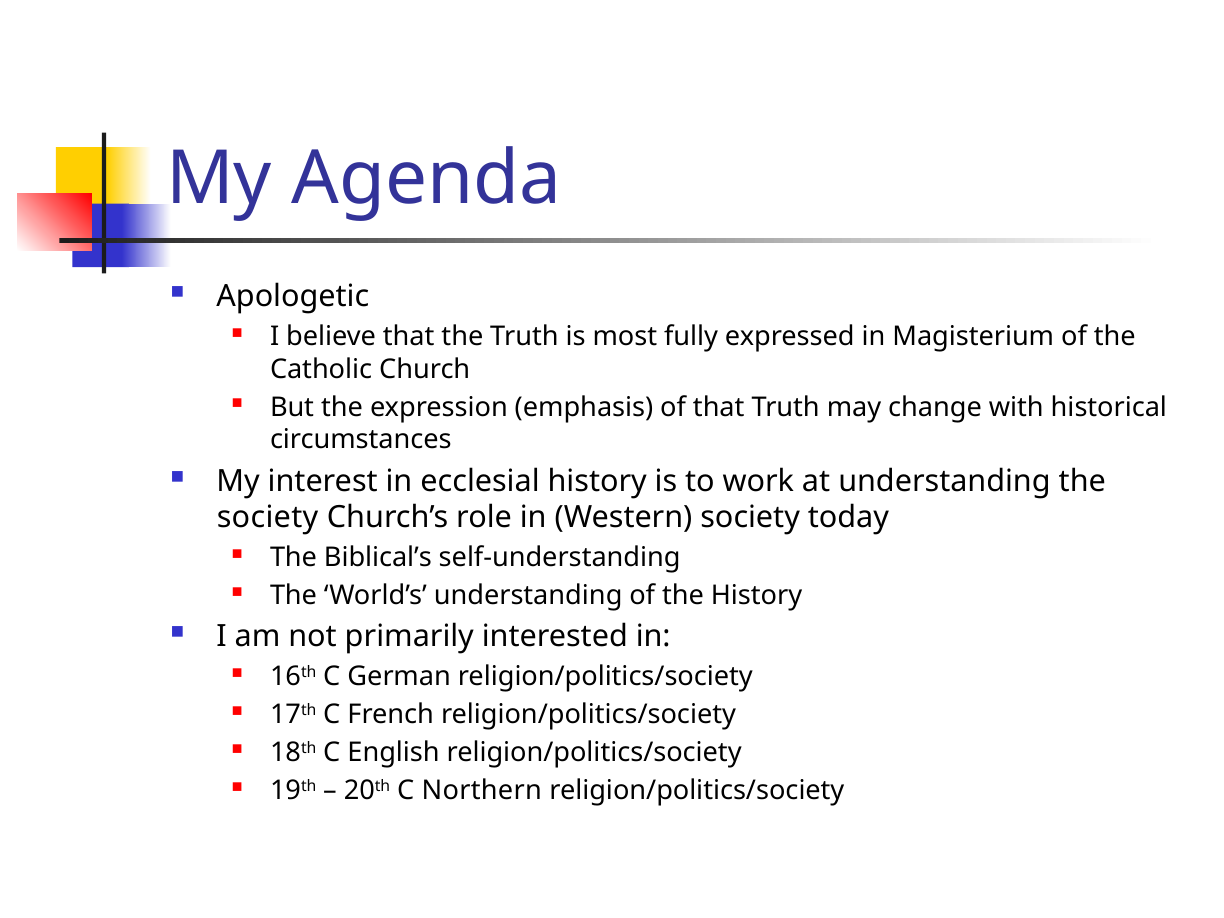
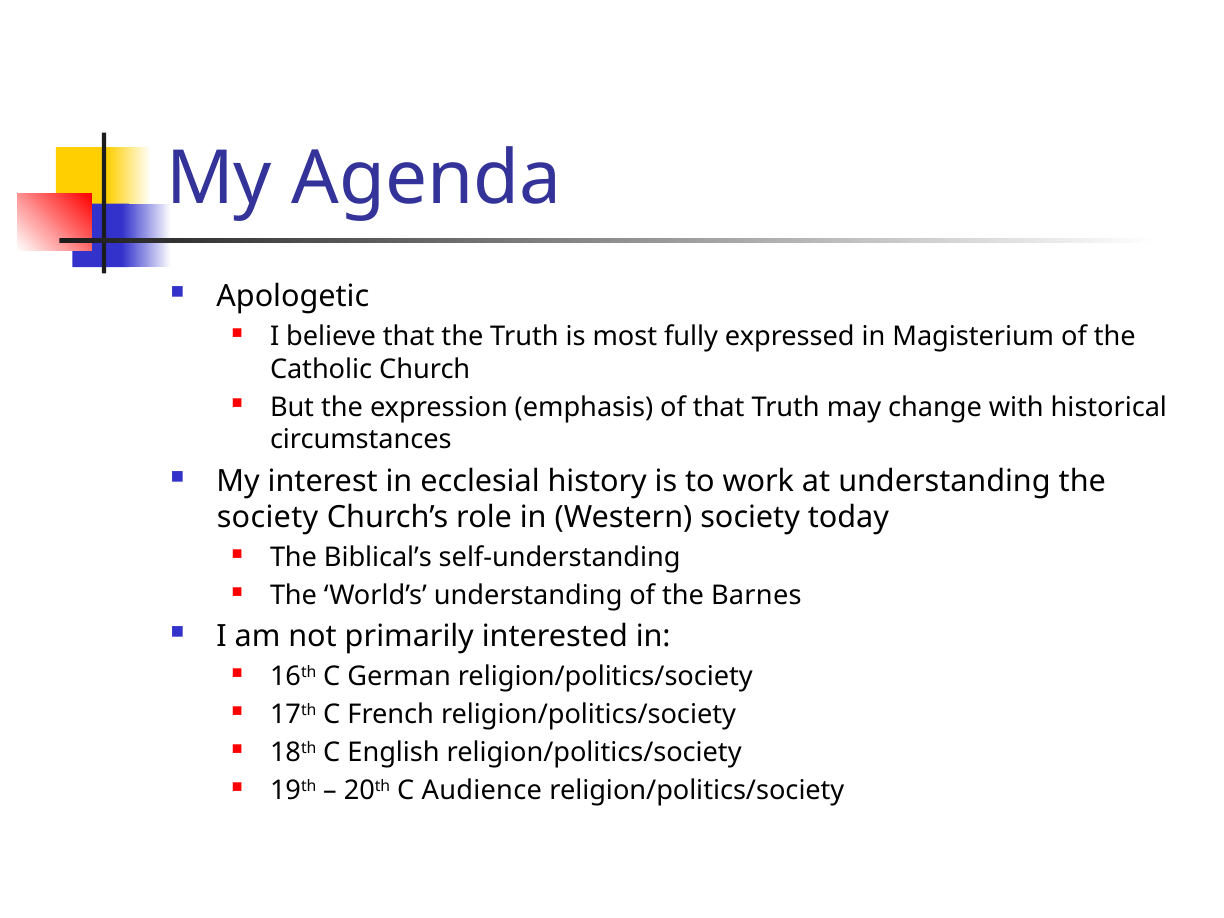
the History: History -> Barnes
Northern: Northern -> Audience
